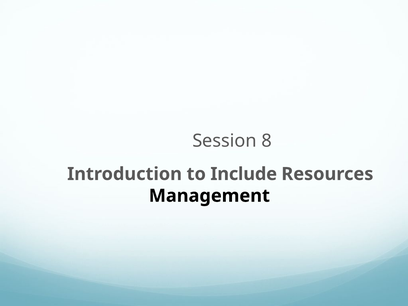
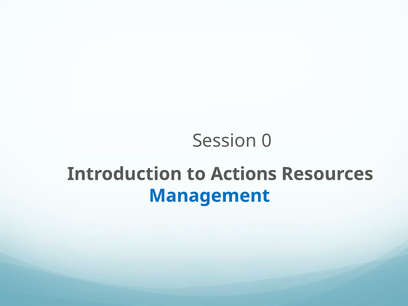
8: 8 -> 0
Include: Include -> Actions
Management colour: black -> blue
